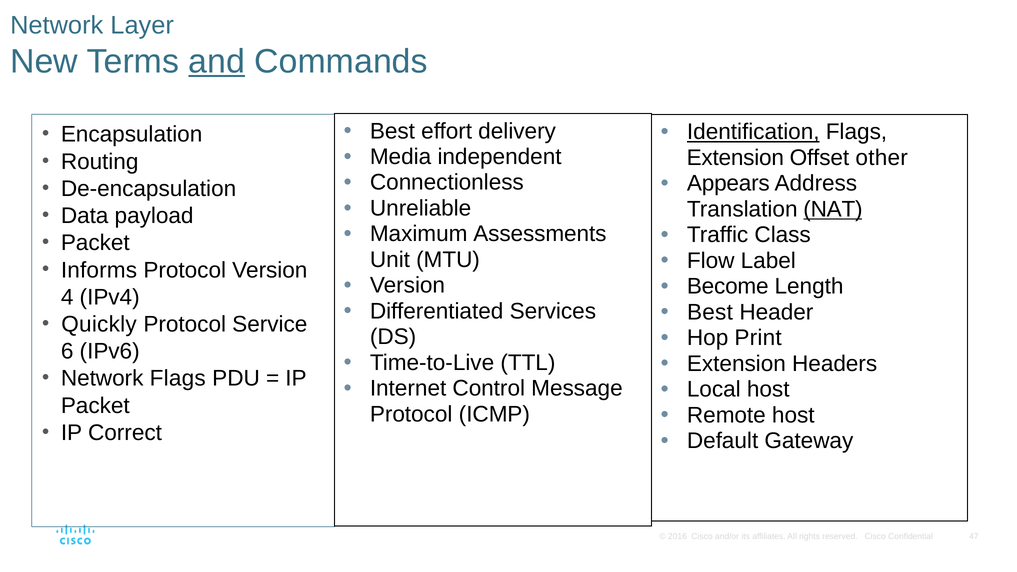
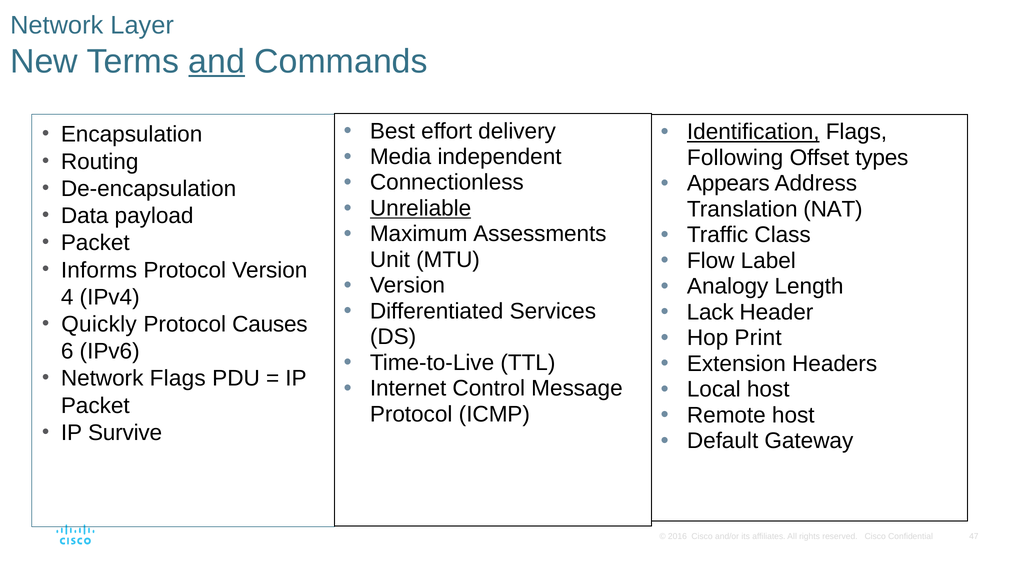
Extension at (735, 158): Extension -> Following
other: other -> types
Unreliable underline: none -> present
NAT underline: present -> none
Become: Become -> Analogy
Best at (710, 312): Best -> Lack
Service: Service -> Causes
Correct: Correct -> Survive
